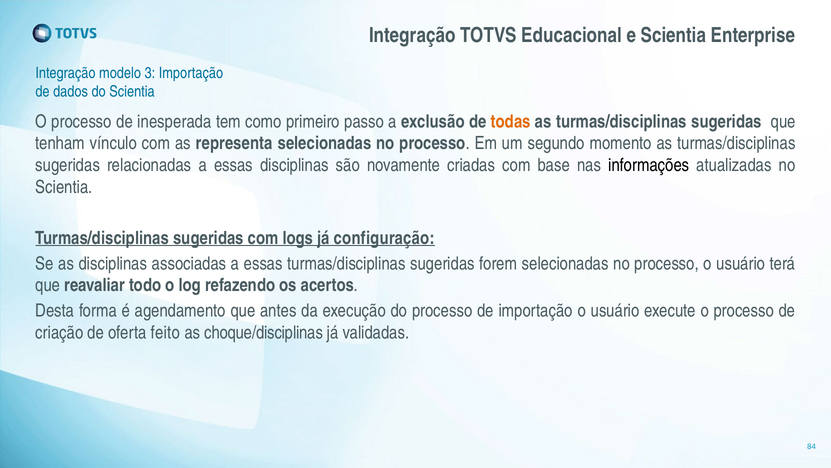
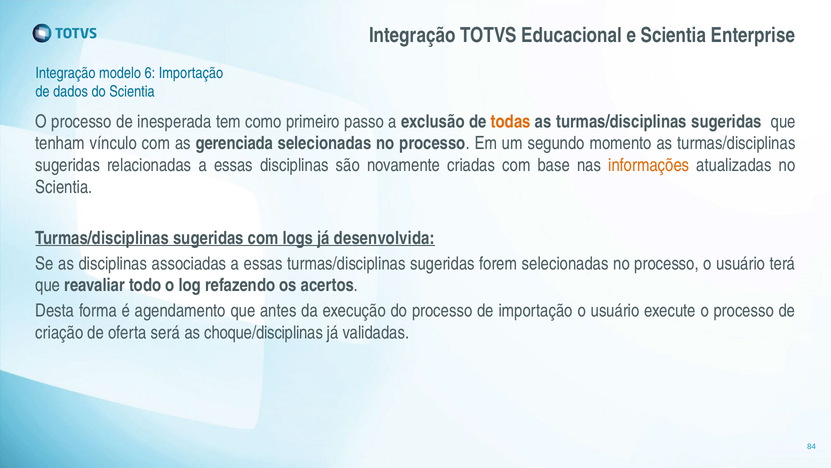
3: 3 -> 6
representa: representa -> gerenciada
informações colour: black -> orange
configuração: configuração -> desenvolvida
feito: feito -> será
